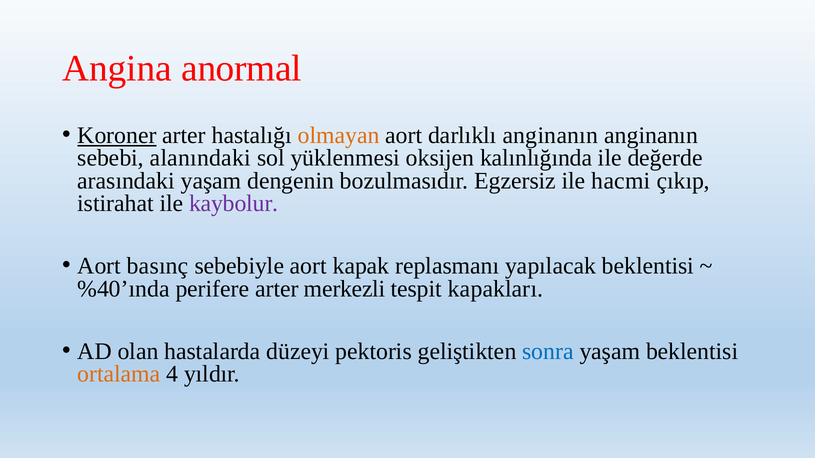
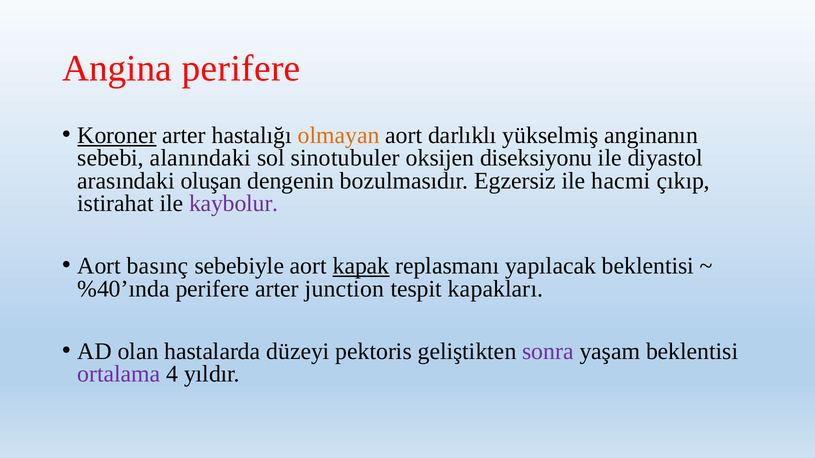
Angina anormal: anormal -> perifere
darlıklı anginanın: anginanın -> yükselmiş
yüklenmesi: yüklenmesi -> sinotubuler
kalınlığında: kalınlığında -> diseksiyonu
değerde: değerde -> diyastol
arasındaki yaşam: yaşam -> oluşan
kapak underline: none -> present
merkezli: merkezli -> junction
sonra colour: blue -> purple
ortalama colour: orange -> purple
